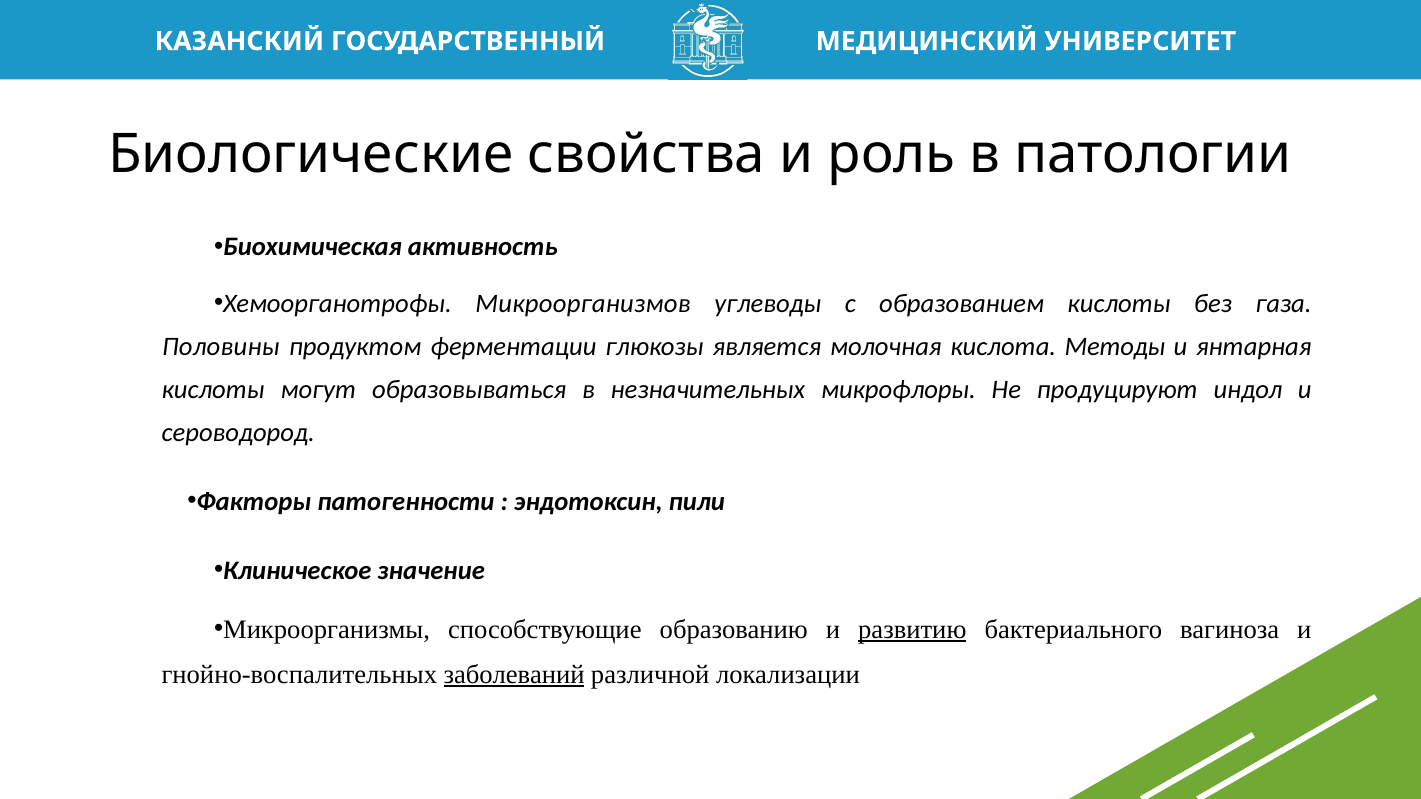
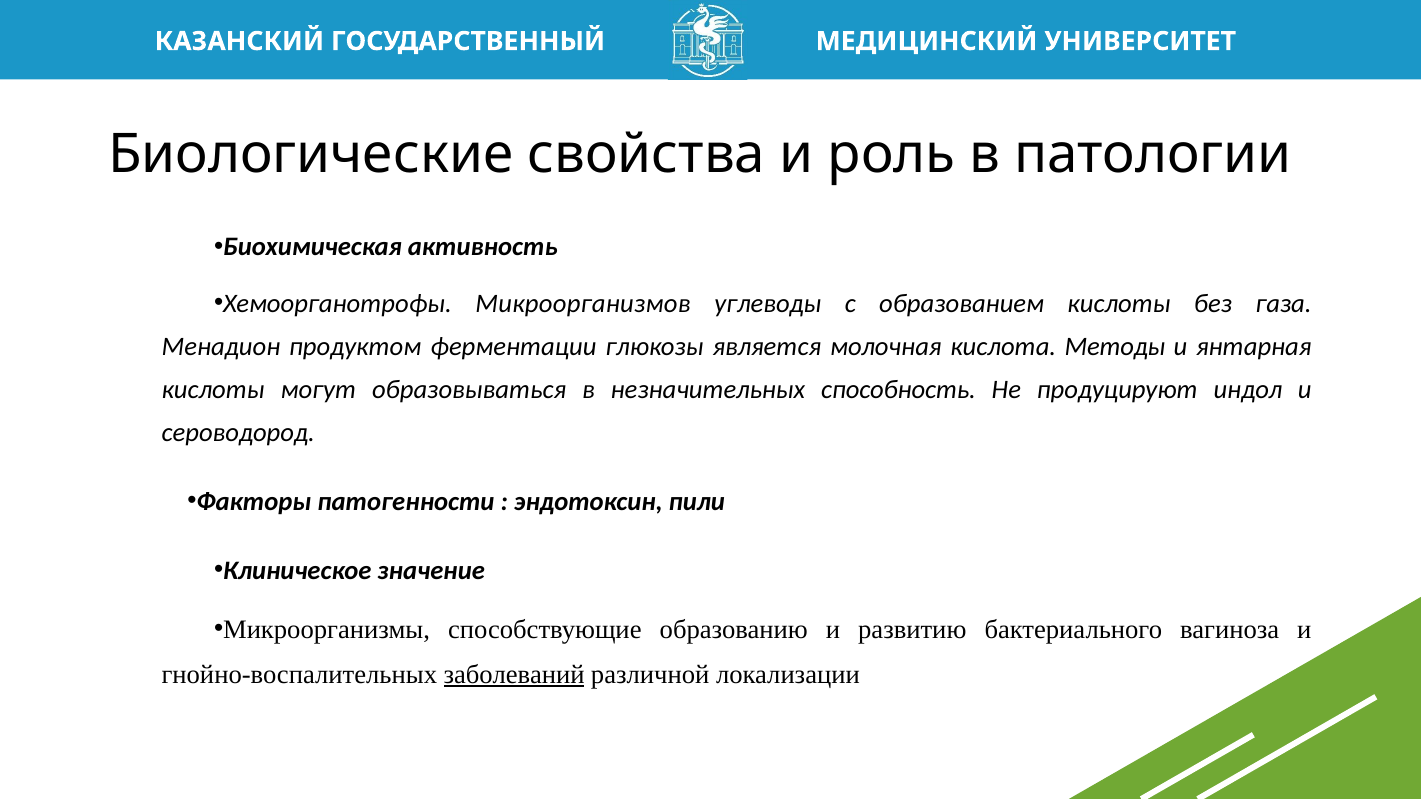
Половины: Половины -> Менадион
микрофлоры: микрофлоры -> способность
развитию underline: present -> none
